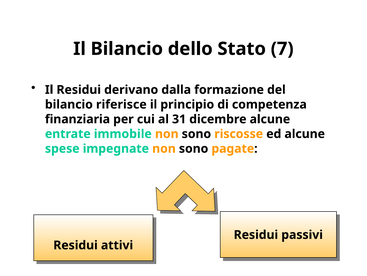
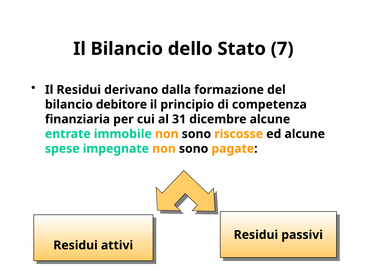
riferisce: riferisce -> debitore
